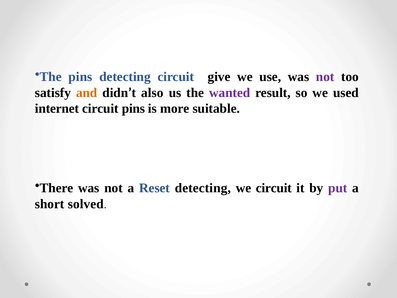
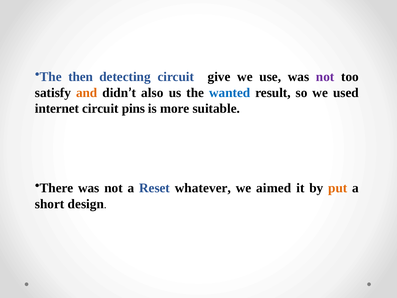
The pins: pins -> then
wanted colour: purple -> blue
Reset detecting: detecting -> whatever
we circuit: circuit -> aimed
put colour: purple -> orange
solved: solved -> design
